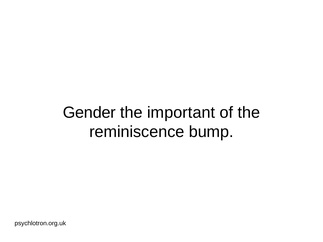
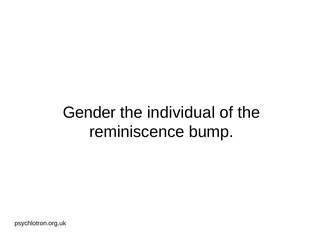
important: important -> individual
